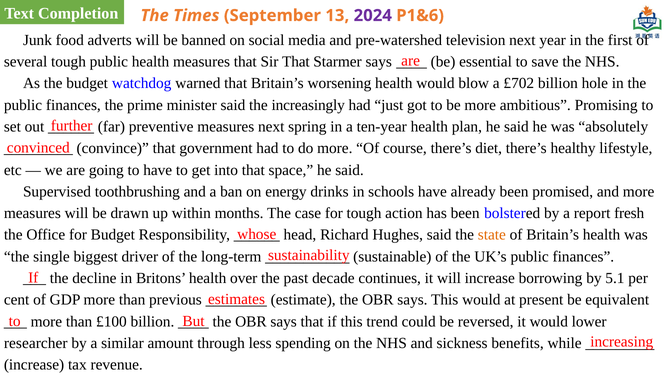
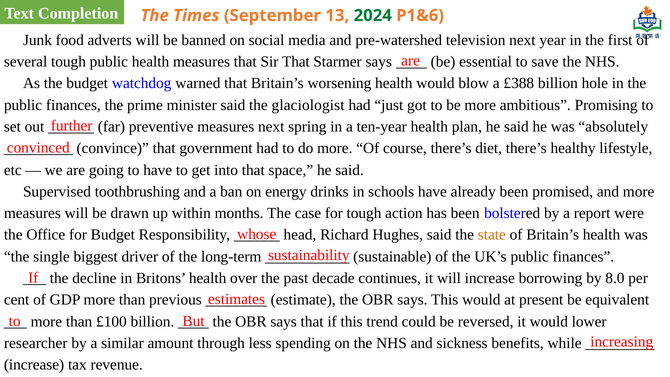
2024 colour: purple -> green
£702: £702 -> £388
increasingly: increasingly -> glaciologist
fresh: fresh -> were
5.1: 5.1 -> 8.0
